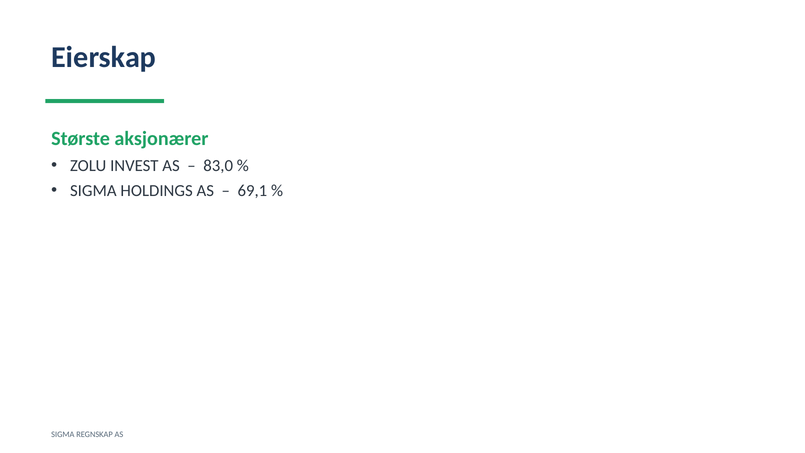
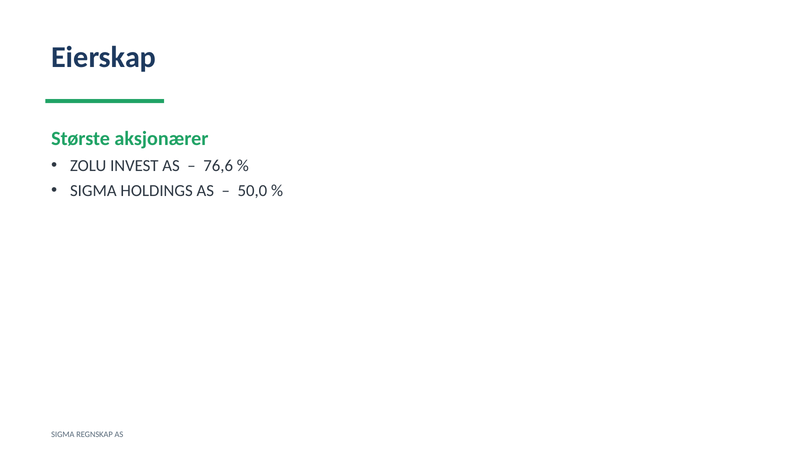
83,0: 83,0 -> 76,6
69,1: 69,1 -> 50,0
